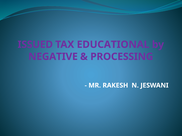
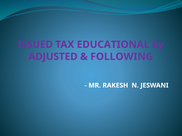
NEGATIVE: NEGATIVE -> ADJUSTED
PROCESSING: PROCESSING -> FOLLOWING
